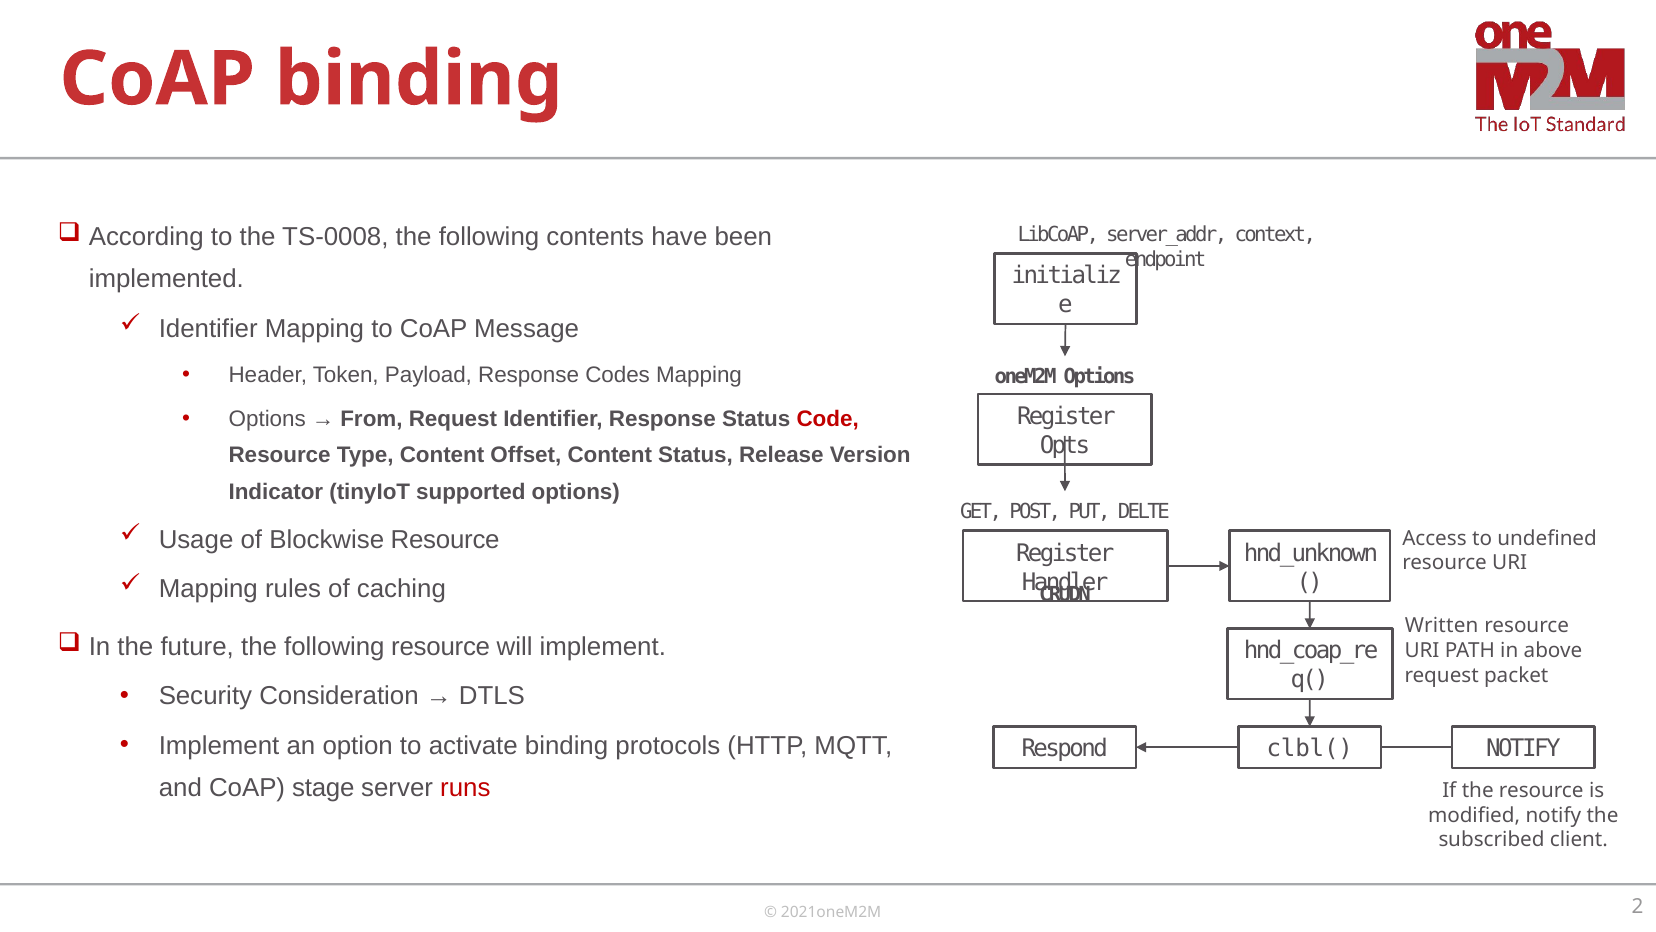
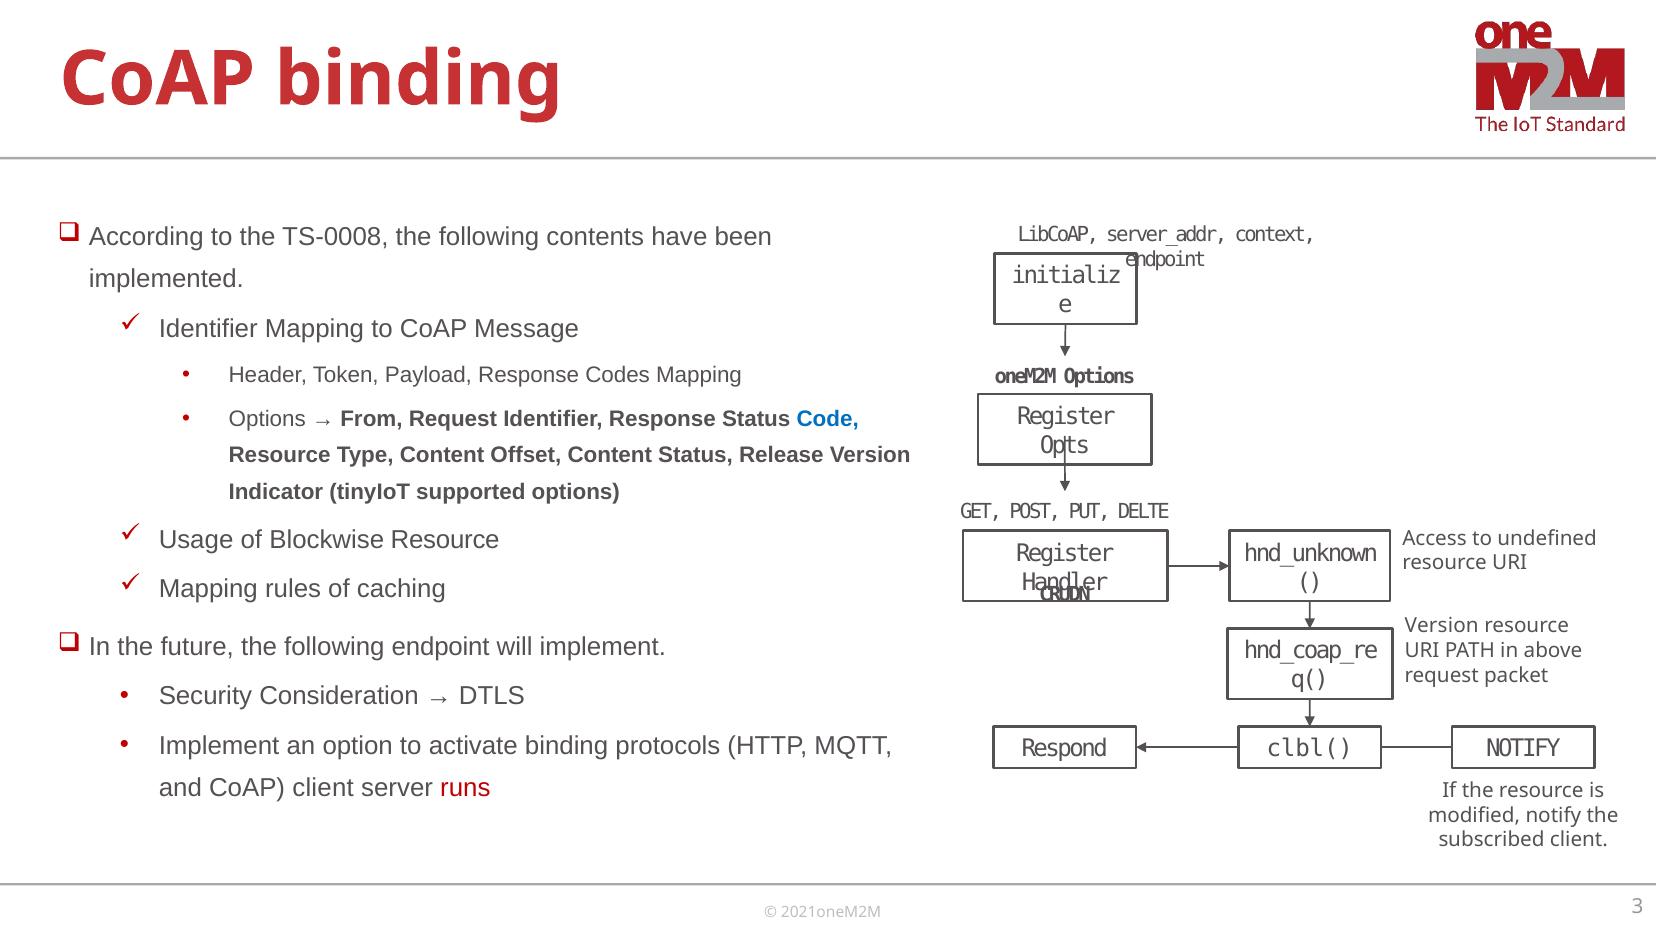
Code colour: red -> blue
Written at (1442, 625): Written -> Version
following resource: resource -> endpoint
CoAP stage: stage -> client
2: 2 -> 3
